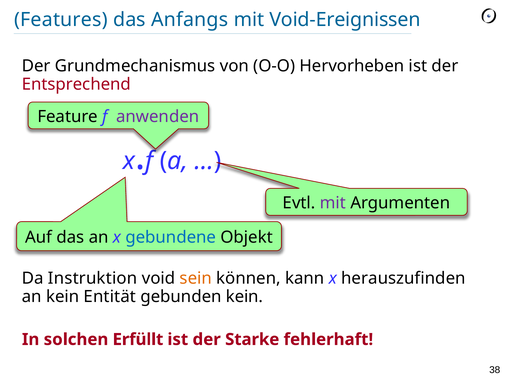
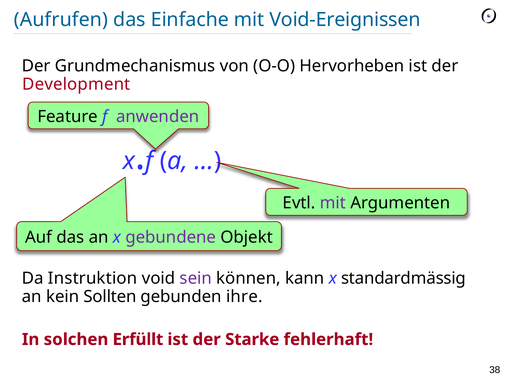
Features: Features -> Aufrufen
Anfangs: Anfangs -> Einfache
Entsprechend: Entsprechend -> Development
gebundene colour: blue -> purple
sein colour: orange -> purple
herauszufinden: herauszufinden -> standardmässig
Entität: Entität -> Sollten
gebunden kein: kein -> ihre
